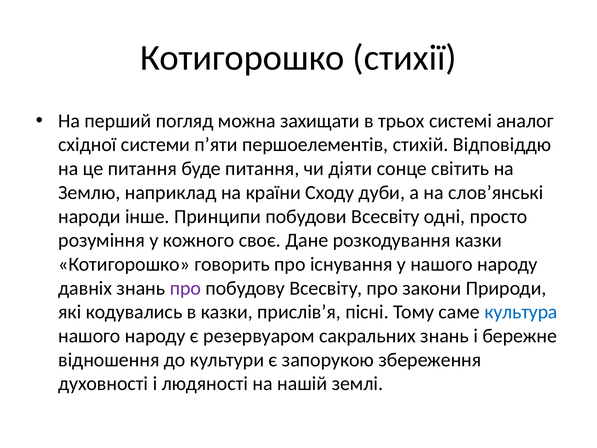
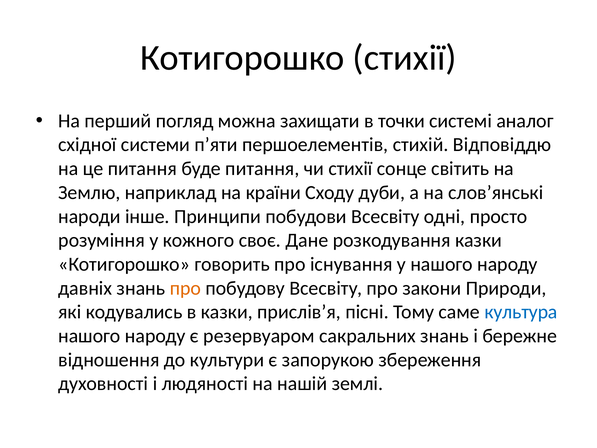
трьох: трьох -> точки
чи діяти: діяти -> стихії
про at (185, 288) colour: purple -> orange
